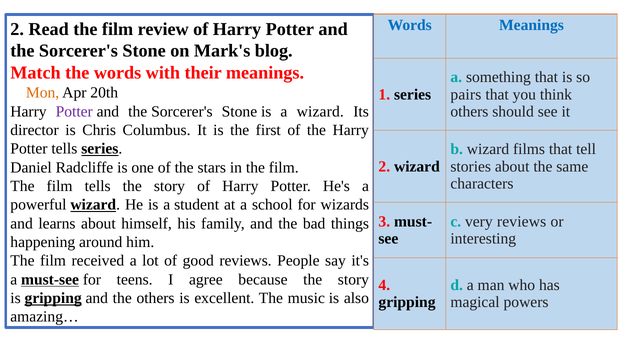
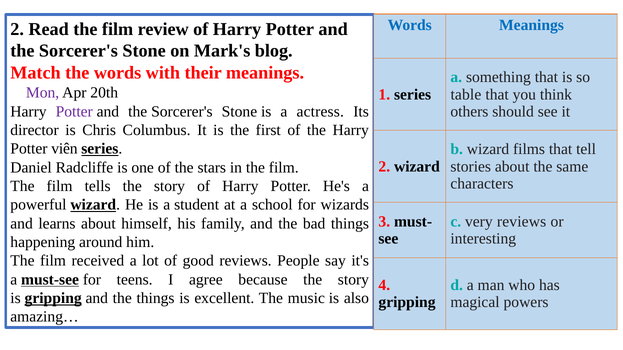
Mon colour: orange -> purple
pairs: pairs -> table
a wizard: wizard -> actress
Potter tells: tells -> viên
the others: others -> things
